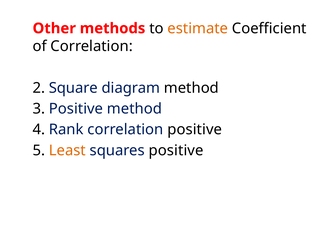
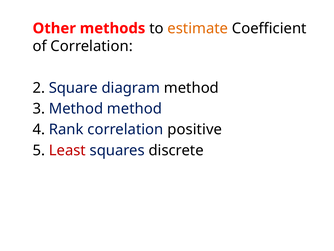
3 Positive: Positive -> Method
Least colour: orange -> red
squares positive: positive -> discrete
